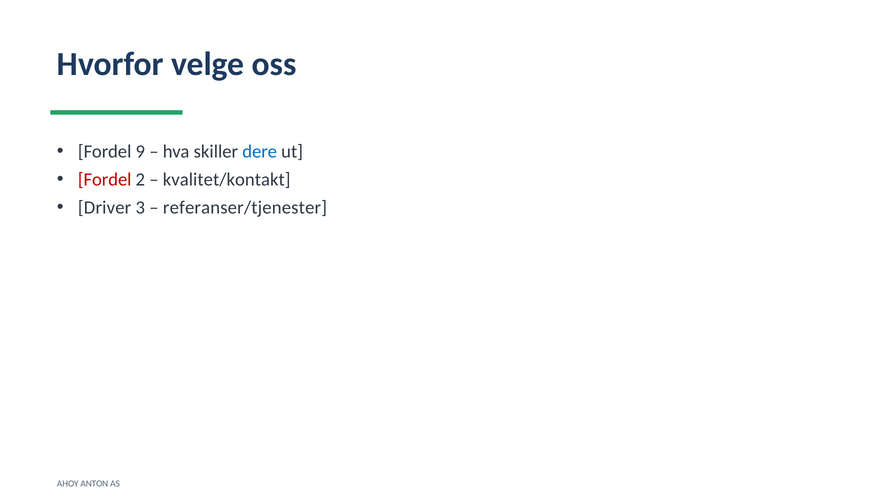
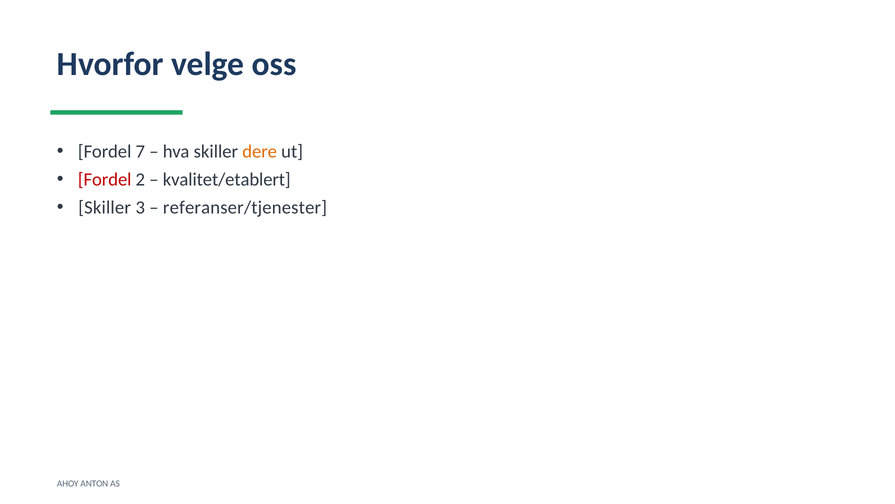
9: 9 -> 7
dere colour: blue -> orange
kvalitet/kontakt: kvalitet/kontakt -> kvalitet/etablert
Driver at (105, 208): Driver -> Skiller
